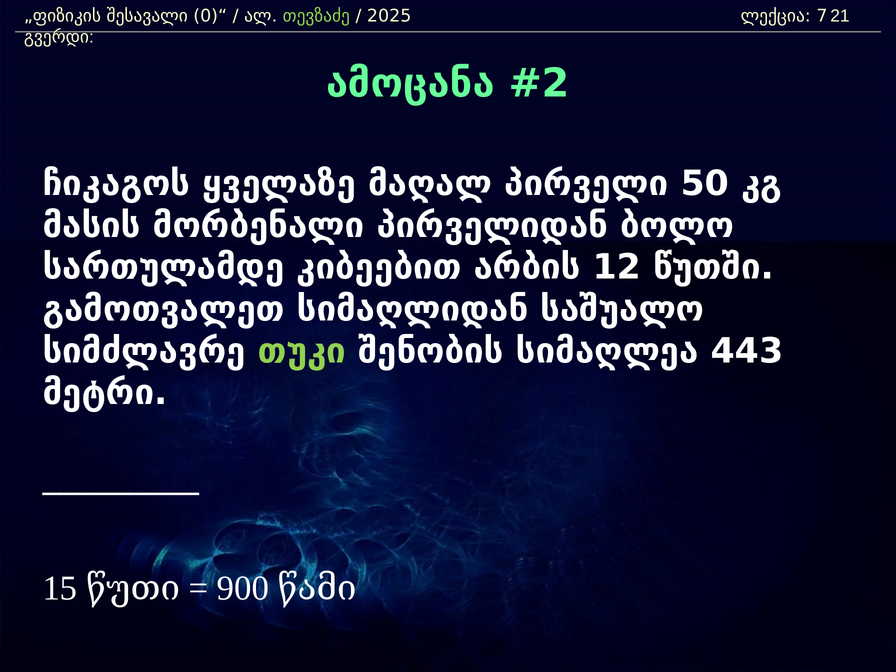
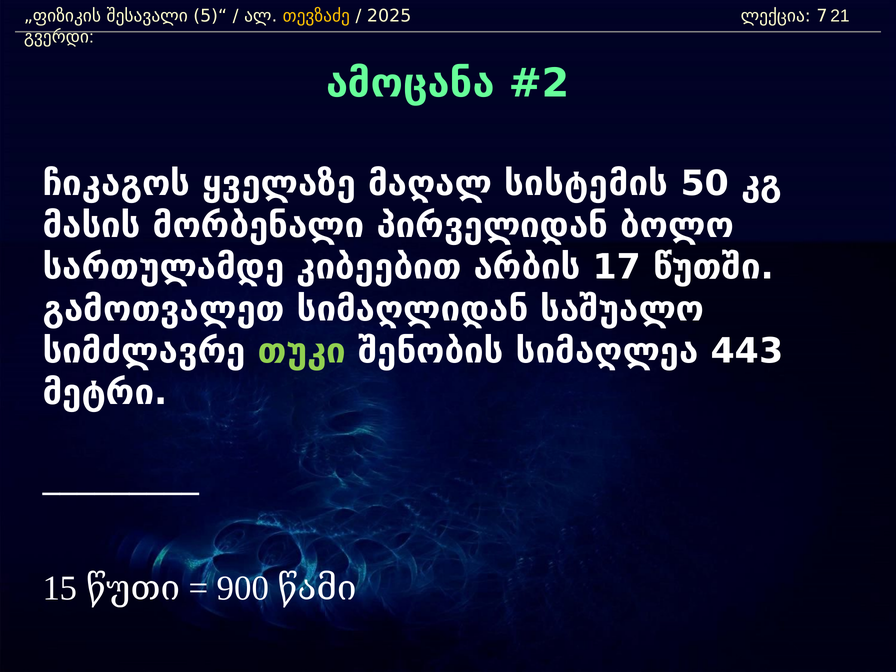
0)“: 0)“ -> 5)“
თევზაძე colour: light green -> yellow
პირველი: პირველი -> სისტემის
12: 12 -> 17
